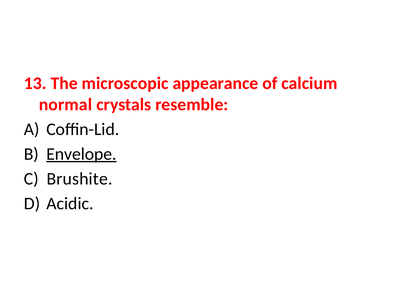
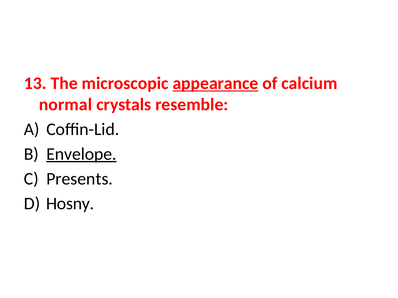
appearance underline: none -> present
Brushite: Brushite -> Presents
Acidic: Acidic -> Hosny
